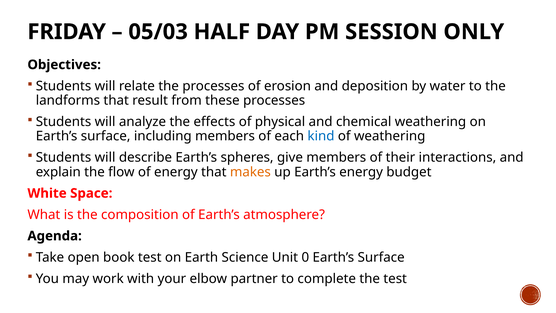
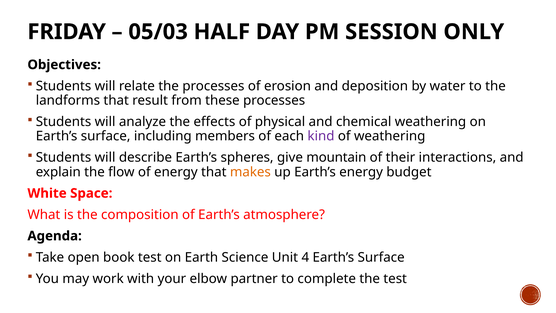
kind colour: blue -> purple
give members: members -> mountain
0: 0 -> 4
